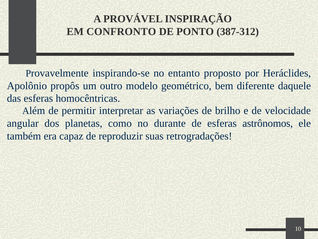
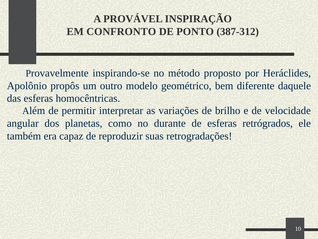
entanto: entanto -> método
astrônomos: astrônomos -> retrógrados
